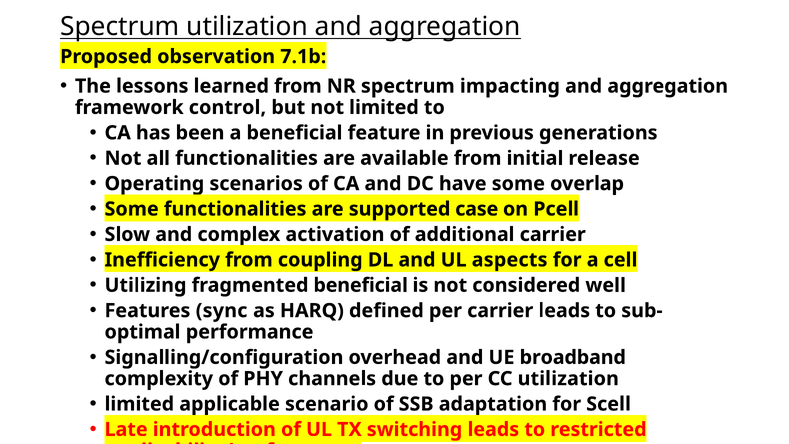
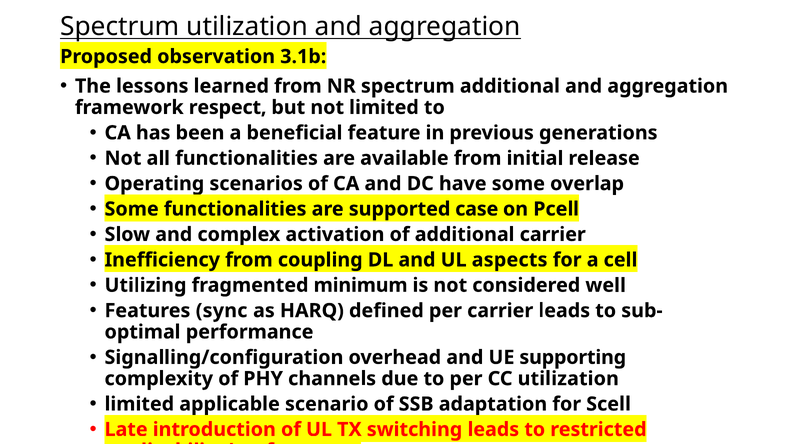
7.1b: 7.1b -> 3.1b
spectrum impacting: impacting -> additional
control: control -> respect
fragmented beneficial: beneficial -> minimum
broadband: broadband -> supporting
